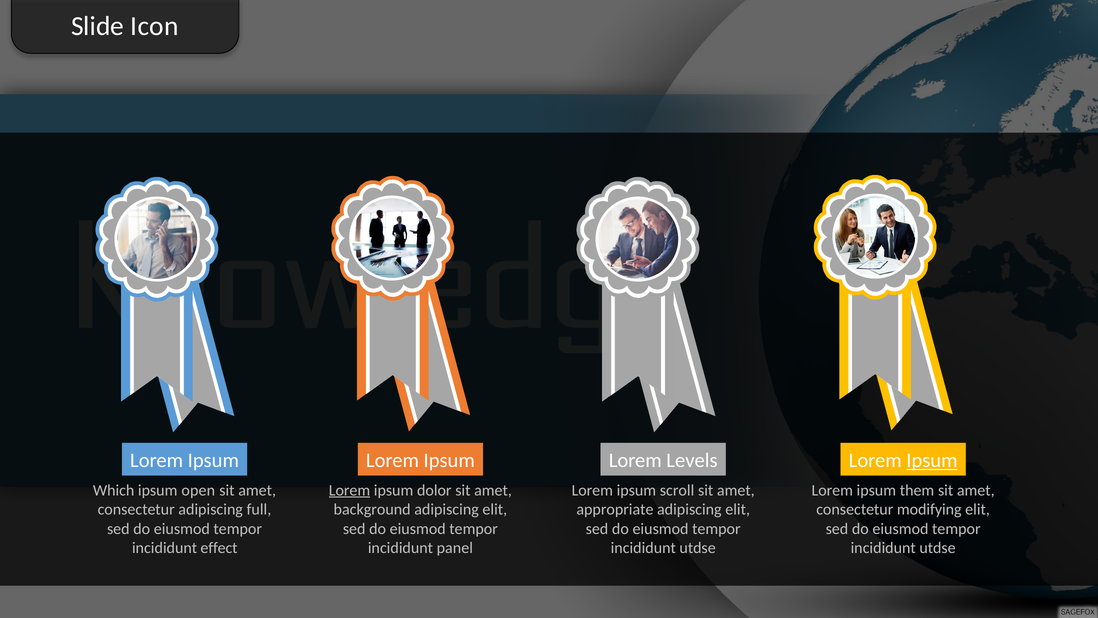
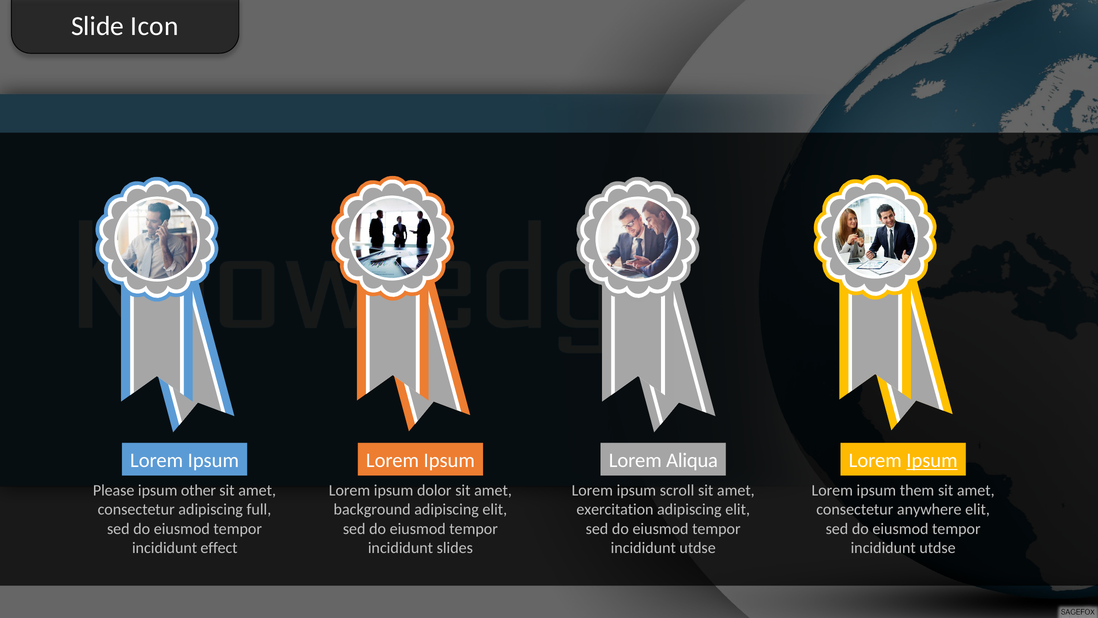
Levels: Levels -> Aliqua
Which: Which -> Please
open: open -> other
Lorem at (350, 490) underline: present -> none
appropriate: appropriate -> exercitation
modifying: modifying -> anywhere
panel: panel -> slides
